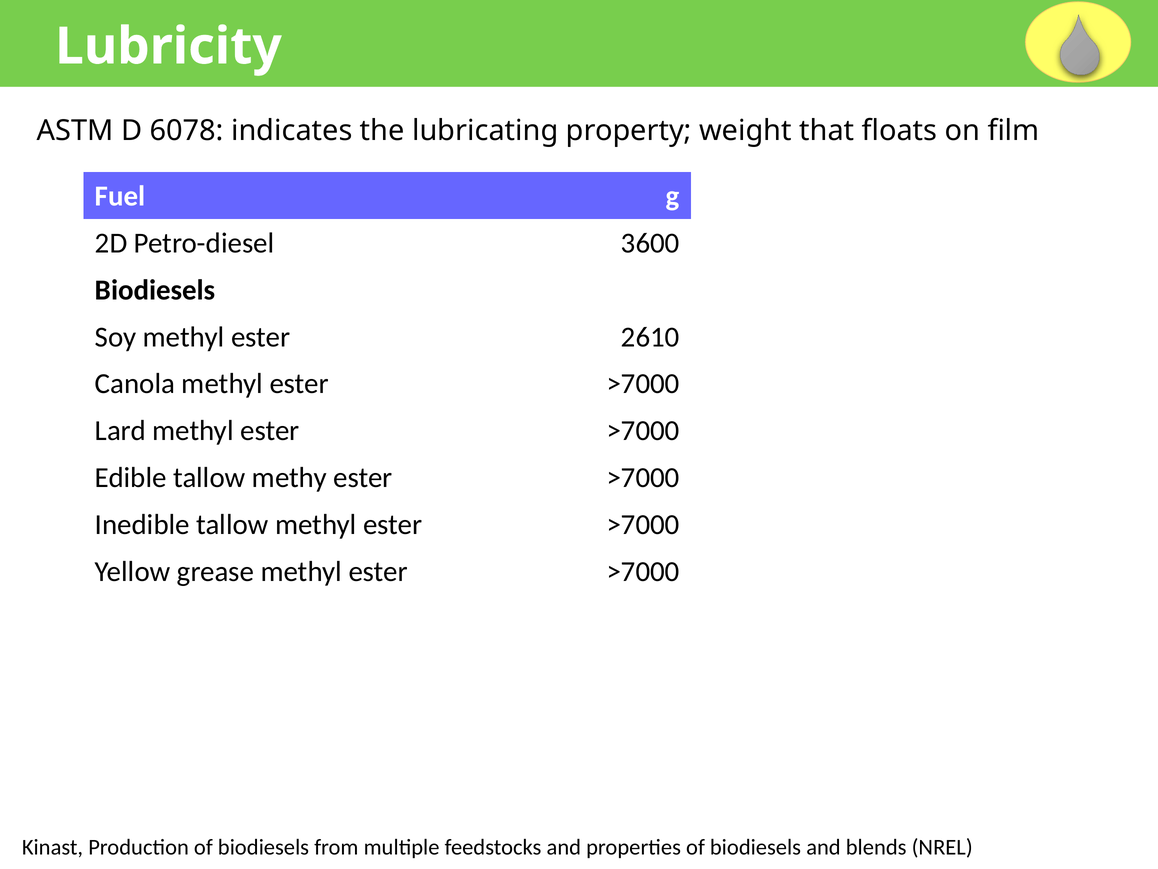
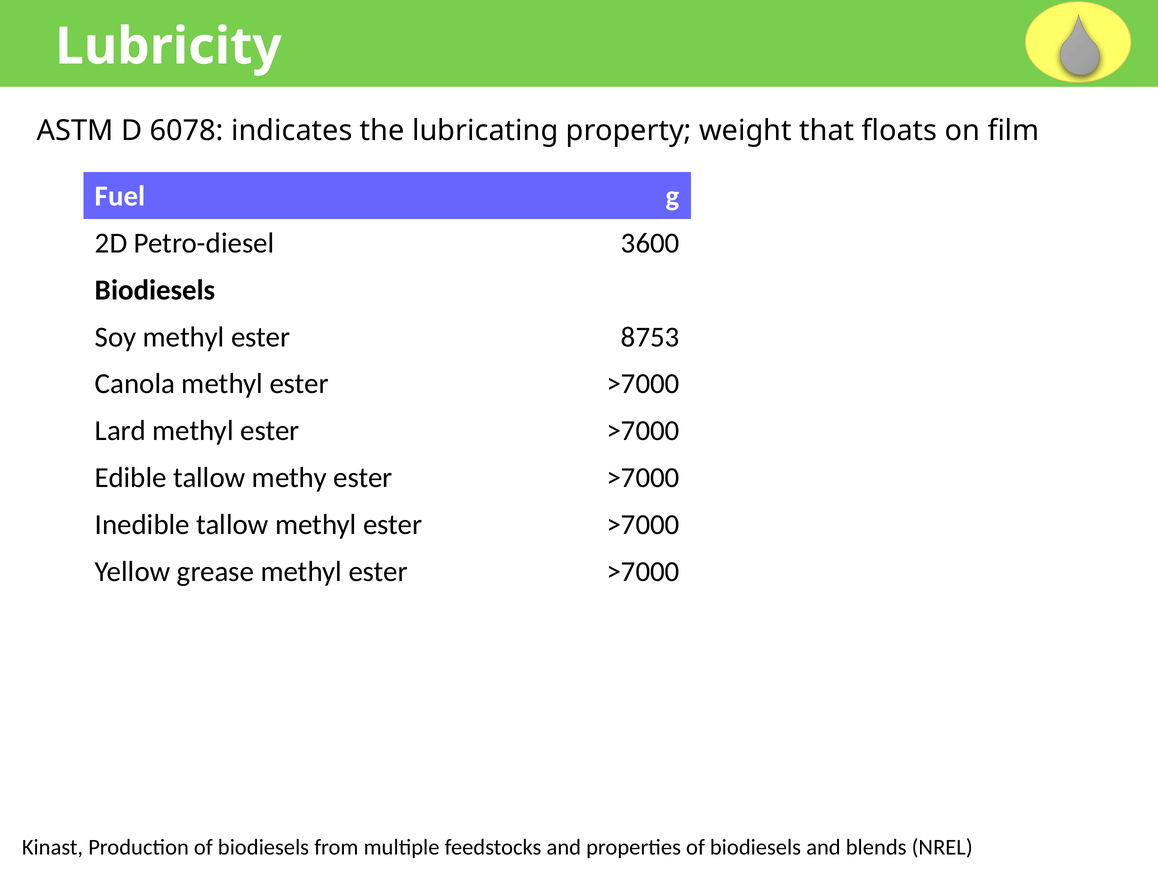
2610: 2610 -> 8753
